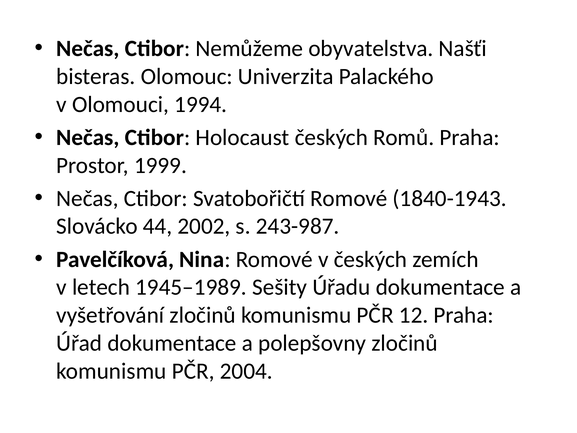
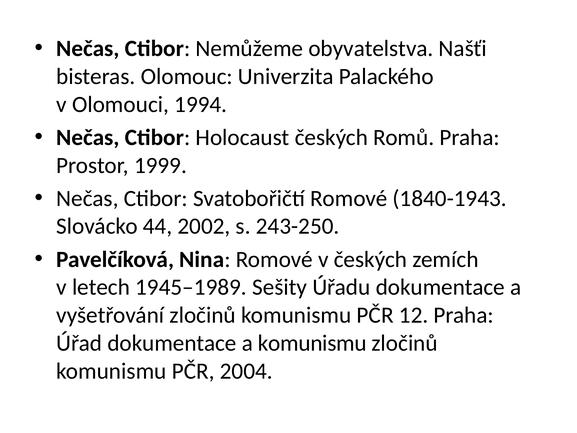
243-987: 243-987 -> 243-250
a polepšovny: polepšovny -> komunismu
